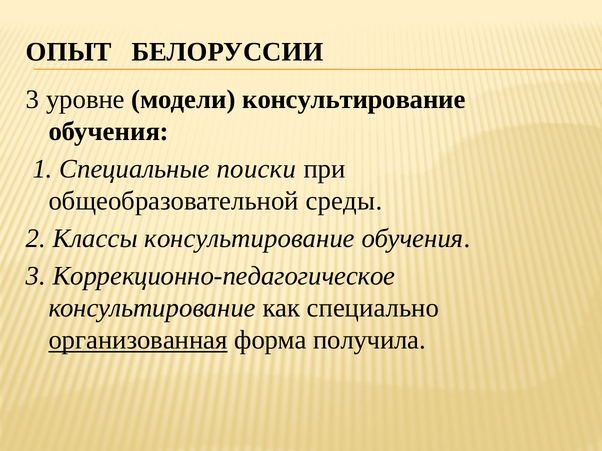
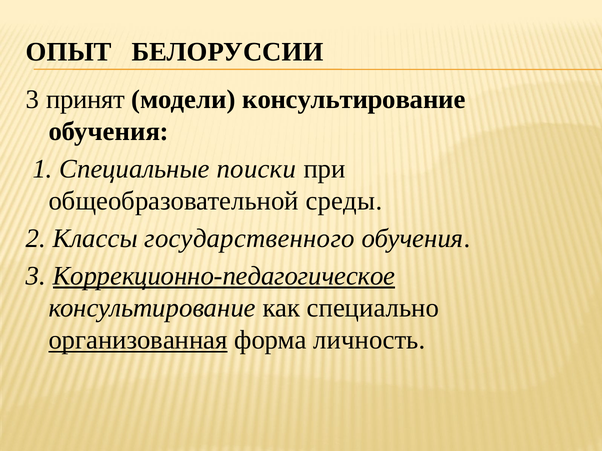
уровне: уровне -> принят
Классы консультирование: консультирование -> государственного
Коррекционно-педагогическое underline: none -> present
получила: получила -> личность
